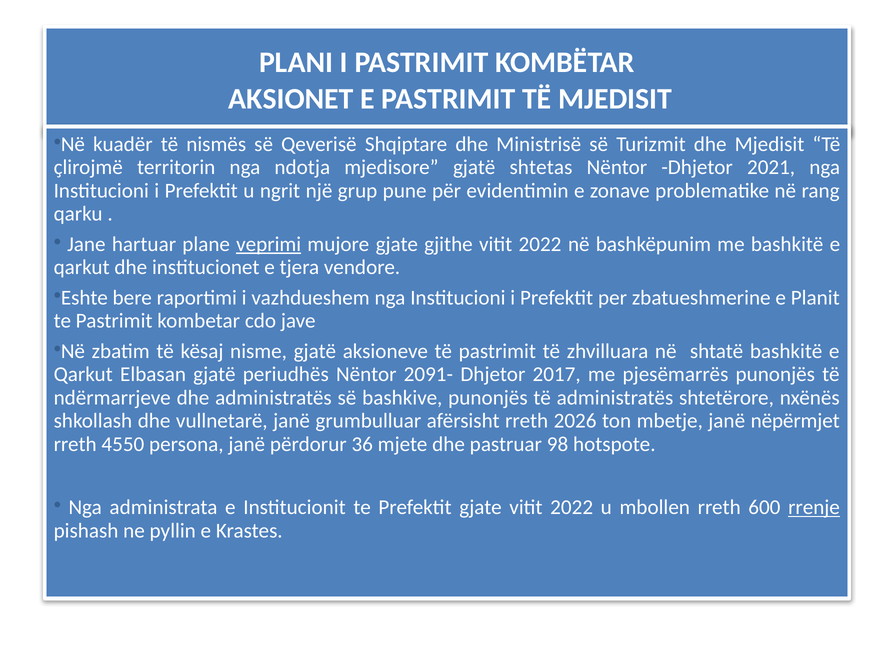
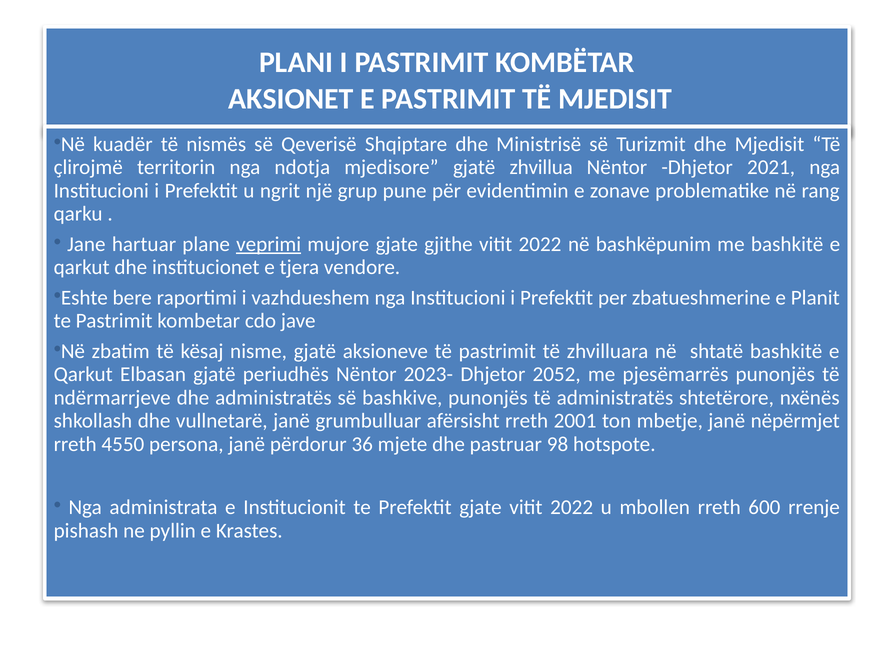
shtetas: shtetas -> zhvillua
2091-: 2091- -> 2023-
2017: 2017 -> 2052
2026: 2026 -> 2001
rrenje underline: present -> none
